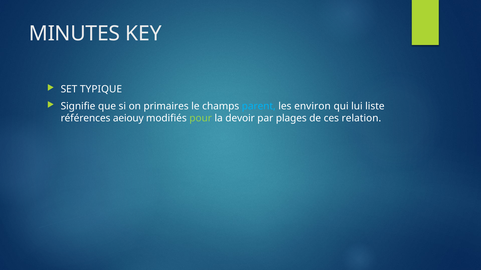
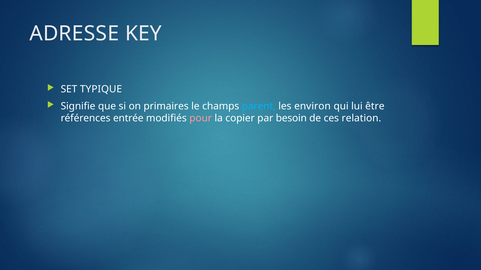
MINUTES: MINUTES -> ADRESSE
liste: liste -> être
aeiouy: aeiouy -> entrée
pour colour: light green -> pink
devoir: devoir -> copier
plages: plages -> besoin
